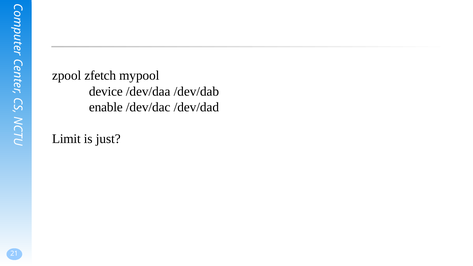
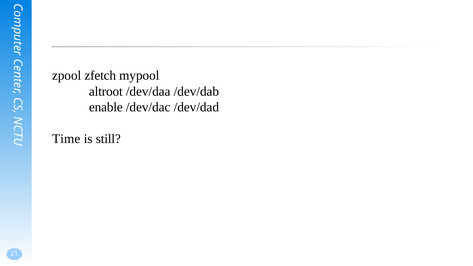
device: device -> altroot
Limit: Limit -> Time
just: just -> still
